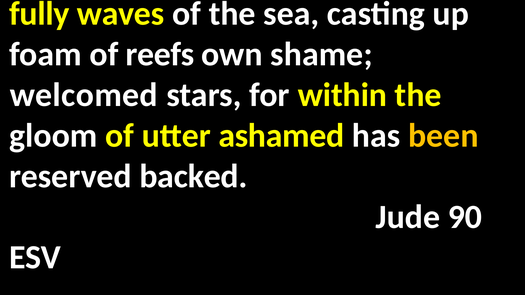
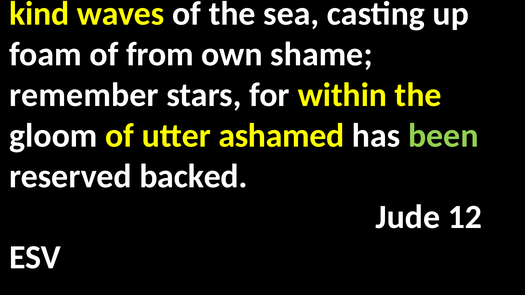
fully: fully -> kind
reefs: reefs -> from
welcomed: welcomed -> remember
been colour: yellow -> light green
90: 90 -> 12
